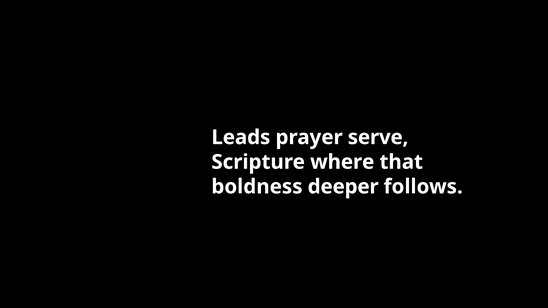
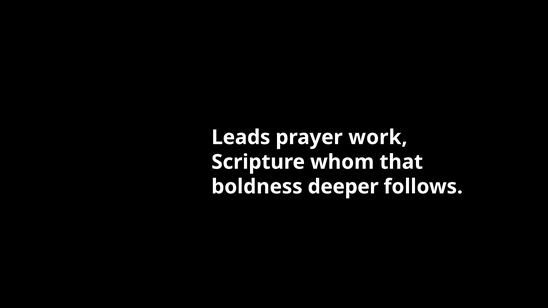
serve: serve -> work
where: where -> whom
